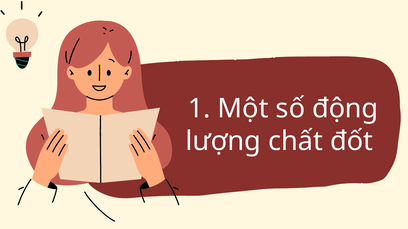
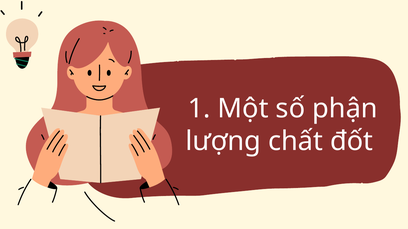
động: động -> phận
